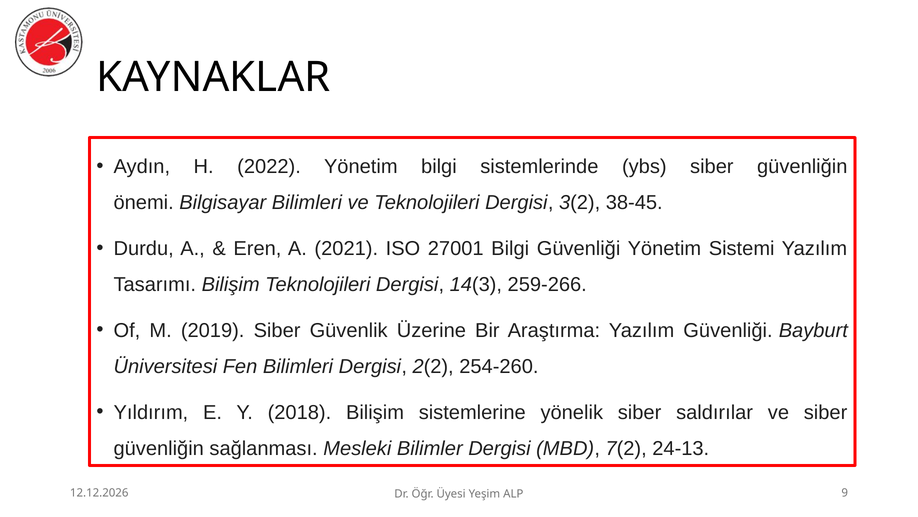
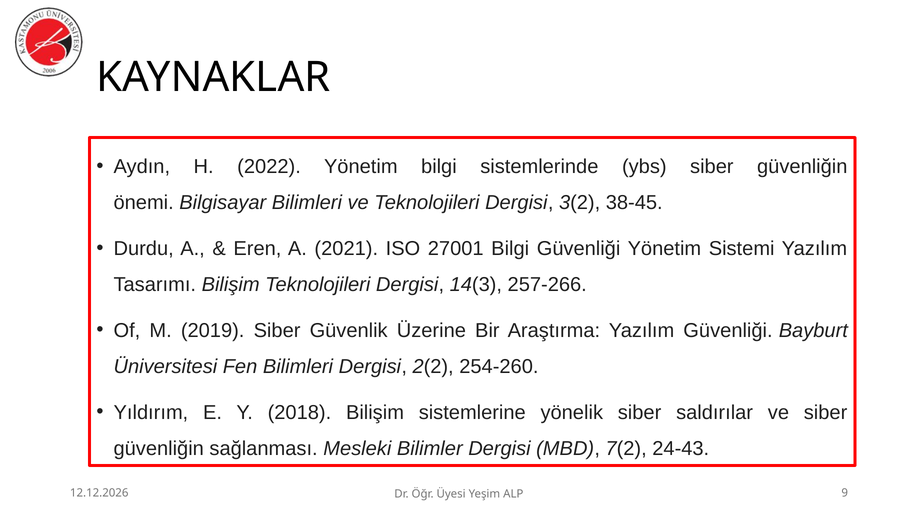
259-266: 259-266 -> 257-266
24-13: 24-13 -> 24-43
